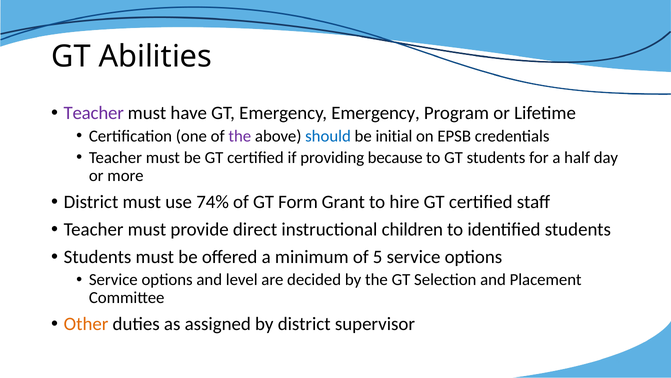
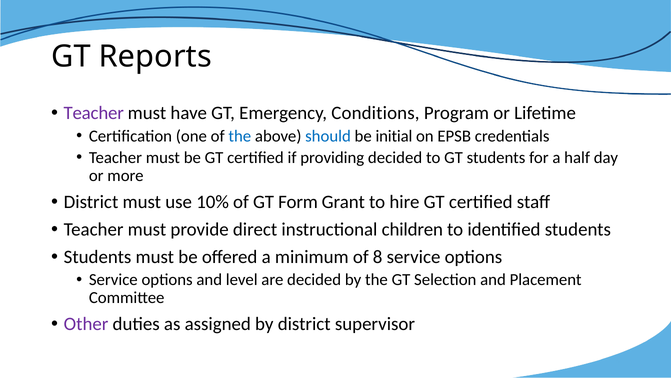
Abilities: Abilities -> Reports
Emergency Emergency: Emergency -> Conditions
the at (240, 136) colour: purple -> blue
providing because: because -> decided
74%: 74% -> 10%
5: 5 -> 8
Other colour: orange -> purple
